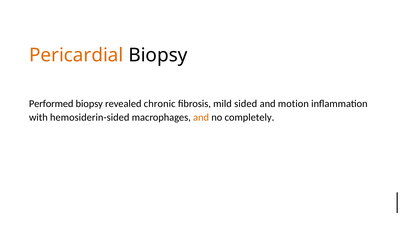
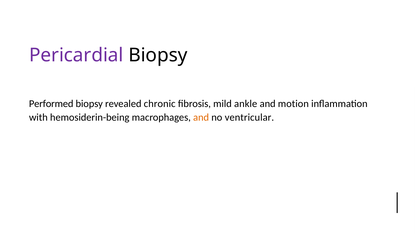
Pericardial colour: orange -> purple
sided: sided -> ankle
hemosiderin-sided: hemosiderin-sided -> hemosiderin-being
completely: completely -> ventricular
